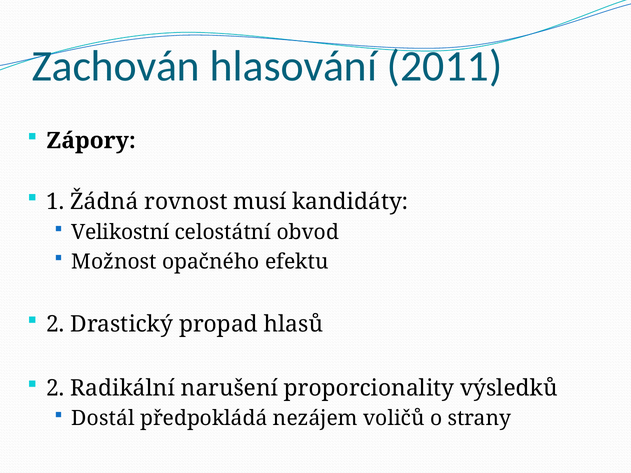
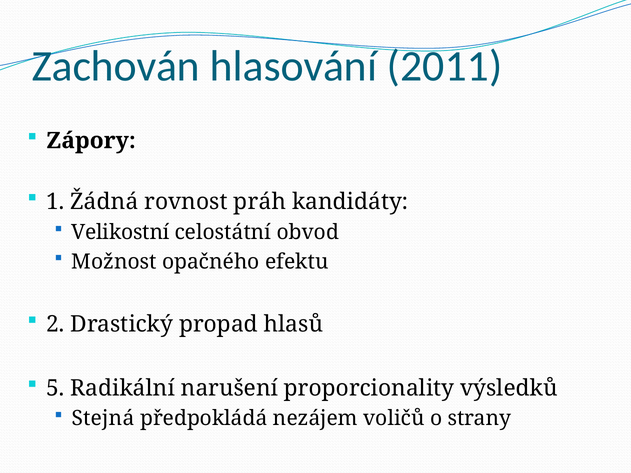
musí: musí -> práh
2 at (55, 388): 2 -> 5
Dostál: Dostál -> Stejná
